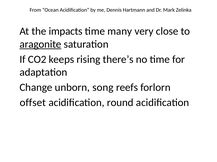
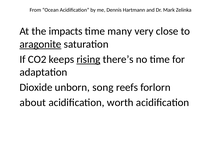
rising underline: none -> present
Change: Change -> Dioxide
offset: offset -> about
round: round -> worth
